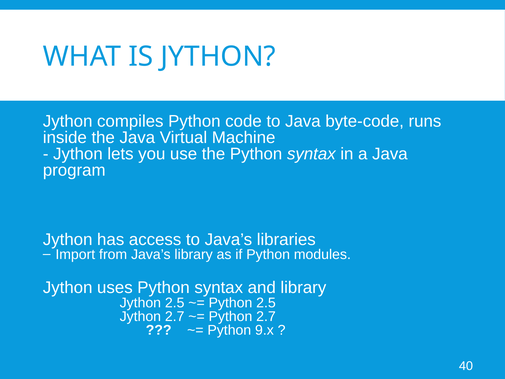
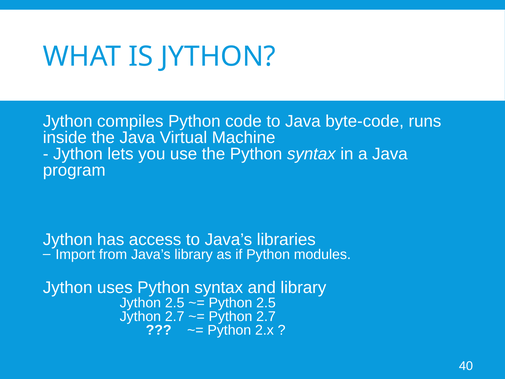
9.x: 9.x -> 2.x
